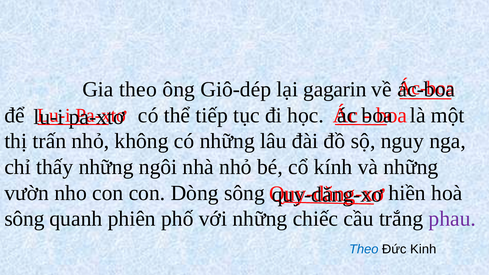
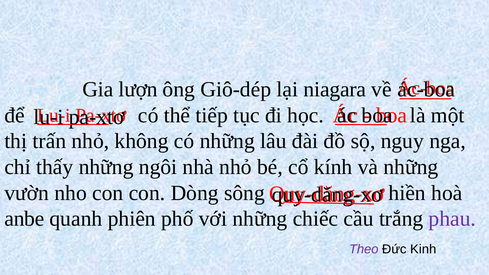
Gia theo: theo -> lượn
gagarin: gagarin -> niagara
sông at (24, 219): sông -> anbe
Theo at (364, 249) colour: blue -> purple
